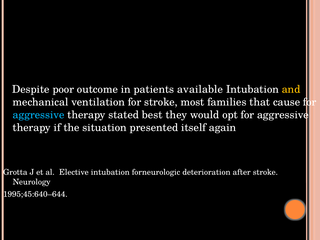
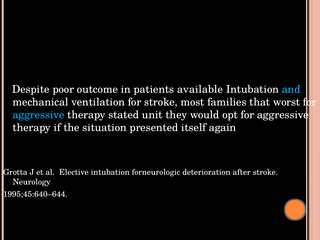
and colour: yellow -> light blue
cause: cause -> worst
best: best -> unit
